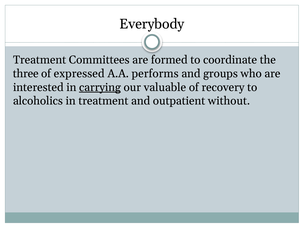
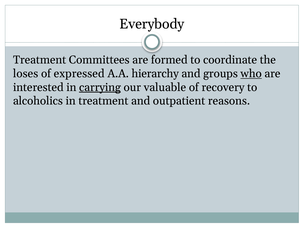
three: three -> loses
performs: performs -> hierarchy
who underline: none -> present
without: without -> reasons
